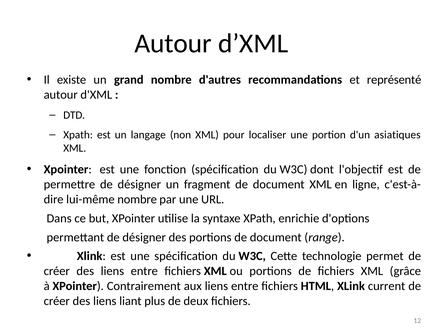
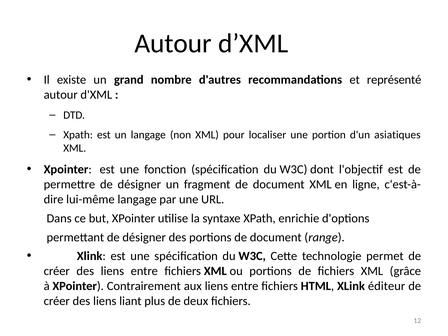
lui-même nombre: nombre -> langage
current: current -> éditeur
